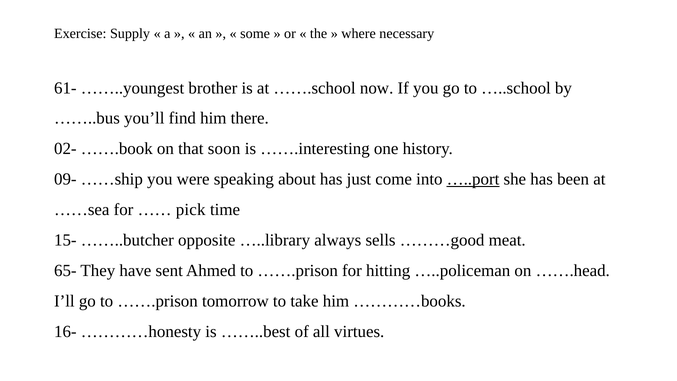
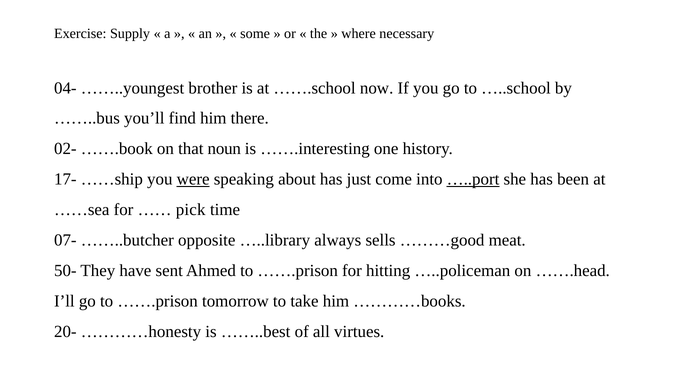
61-: 61- -> 04-
soon: soon -> noun
09-: 09- -> 17-
were underline: none -> present
15-: 15- -> 07-
65-: 65- -> 50-
16-: 16- -> 20-
